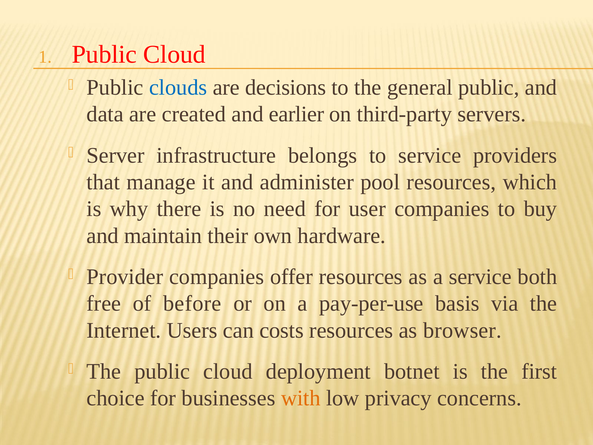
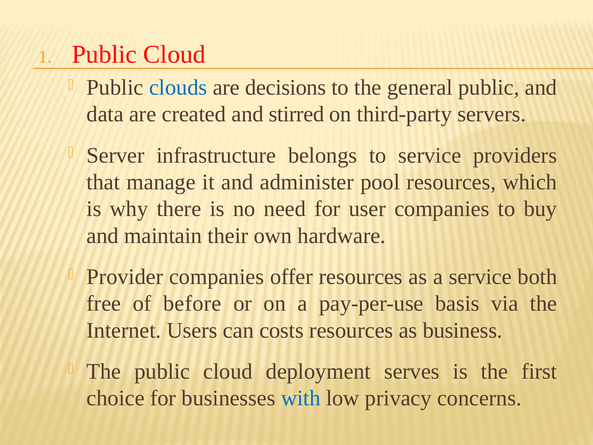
earlier: earlier -> stirred
browser: browser -> business
botnet: botnet -> serves
with colour: orange -> blue
